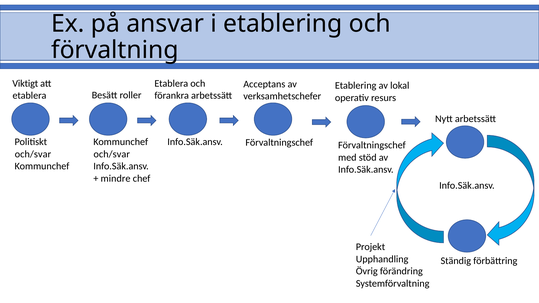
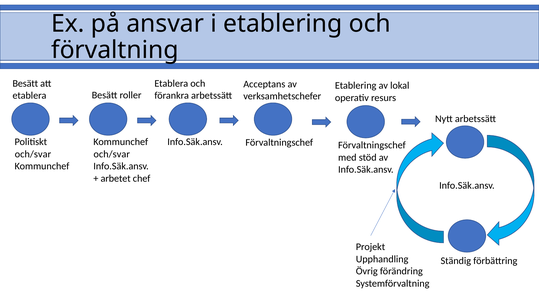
Viktigt at (25, 83): Viktigt -> Besätt
mindre: mindre -> arbetet
